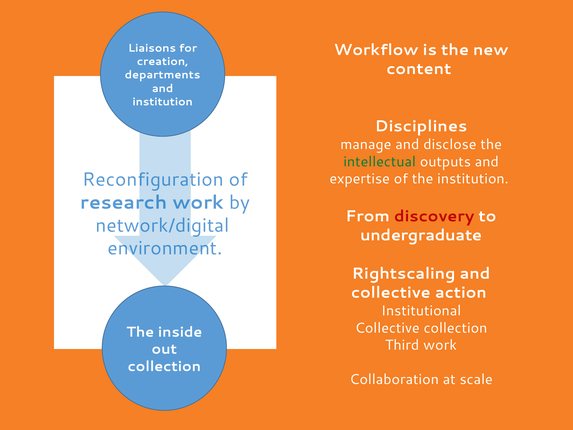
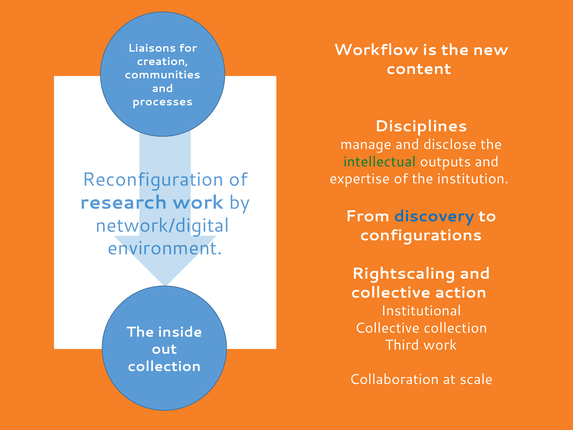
departments: departments -> communities
institution at (163, 102): institution -> processes
discovery colour: red -> blue
undergraduate: undergraduate -> configurations
